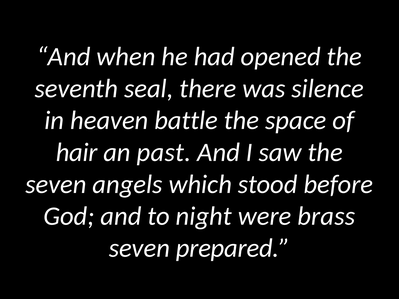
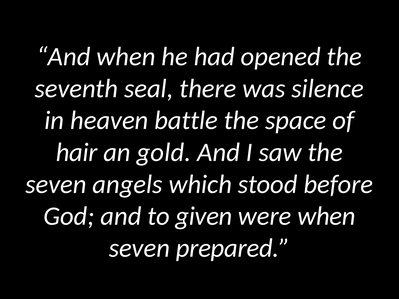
past: past -> gold
night: night -> given
were brass: brass -> when
